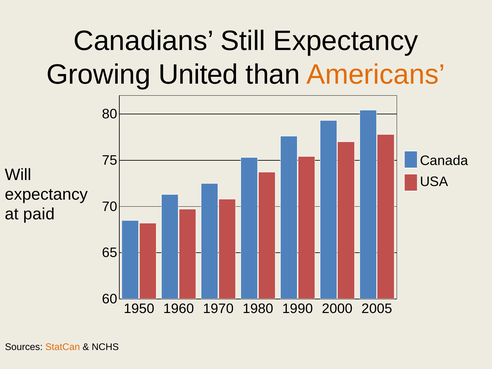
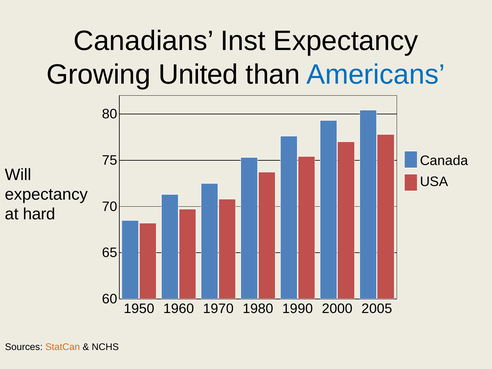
Still: Still -> Inst
Americans colour: orange -> blue
paid: paid -> hard
